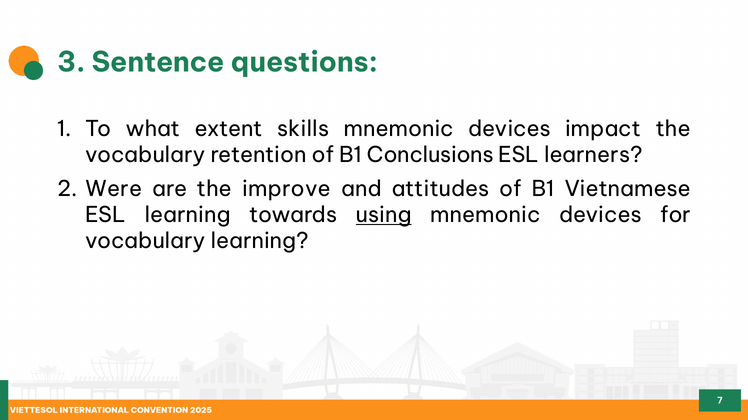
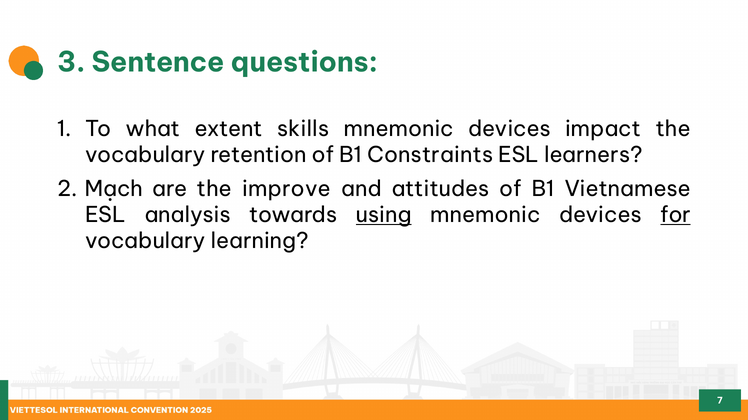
Conclusions: Conclusions -> Constraints
Were: Were -> Mạch
ESL learning: learning -> analysis
for underline: none -> present
